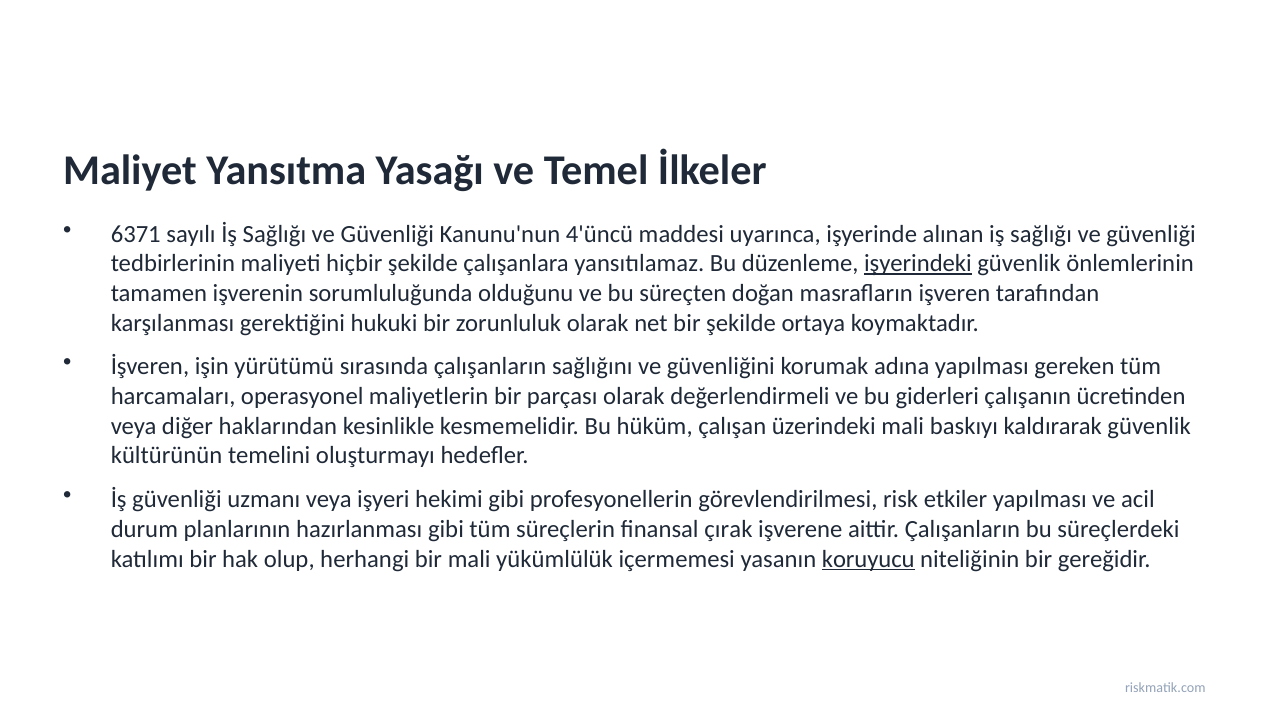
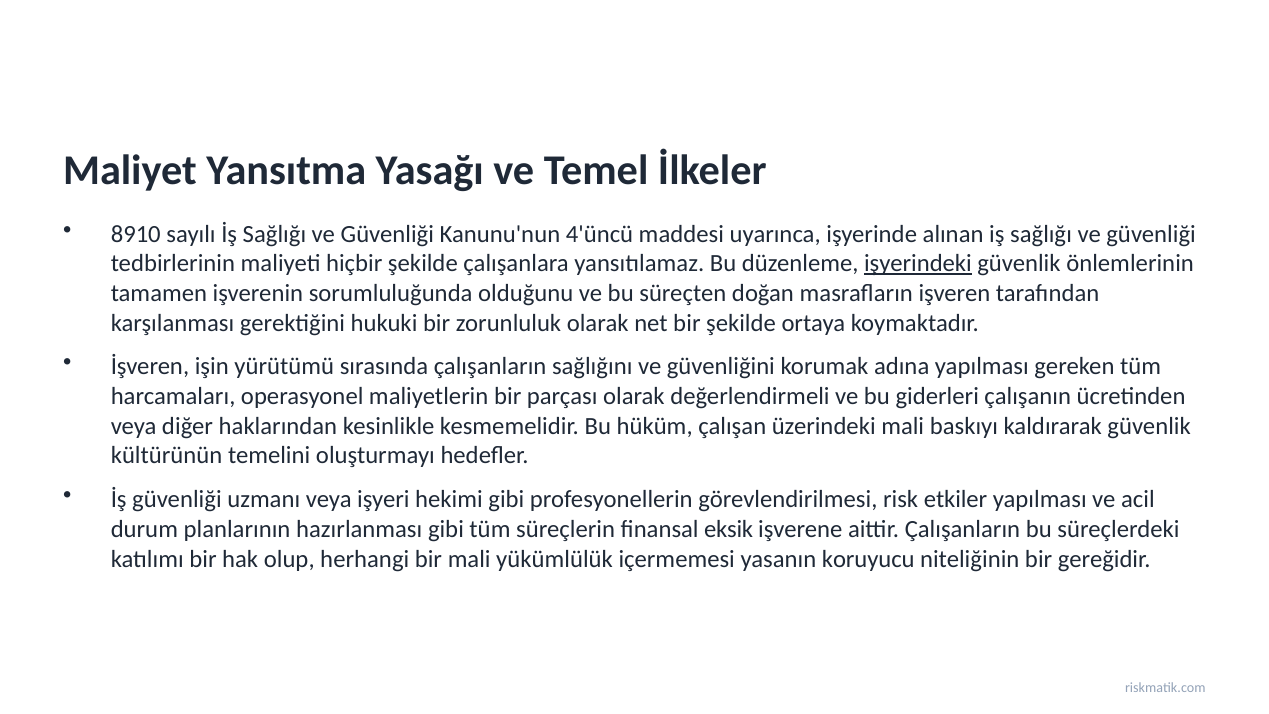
6371: 6371 -> 8910
çırak: çırak -> eksik
koruyucu underline: present -> none
